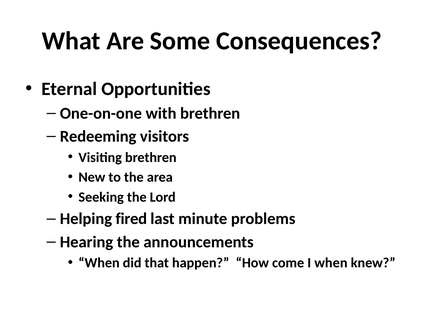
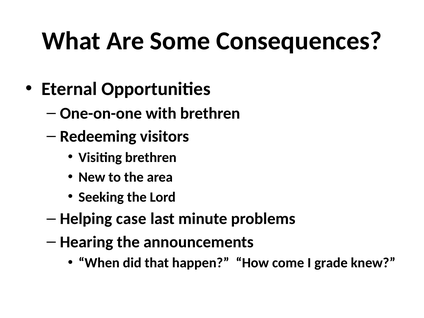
fired: fired -> case
I when: when -> grade
